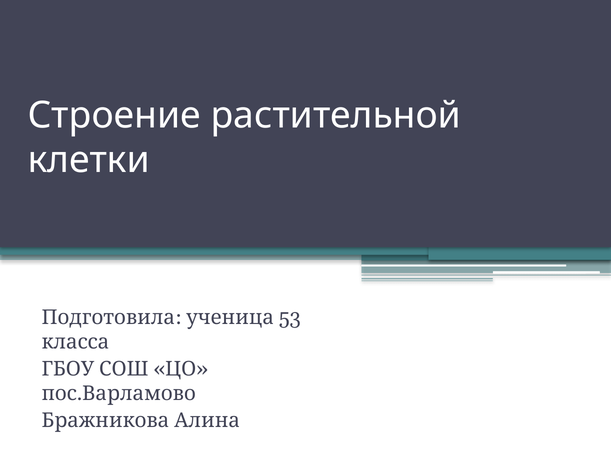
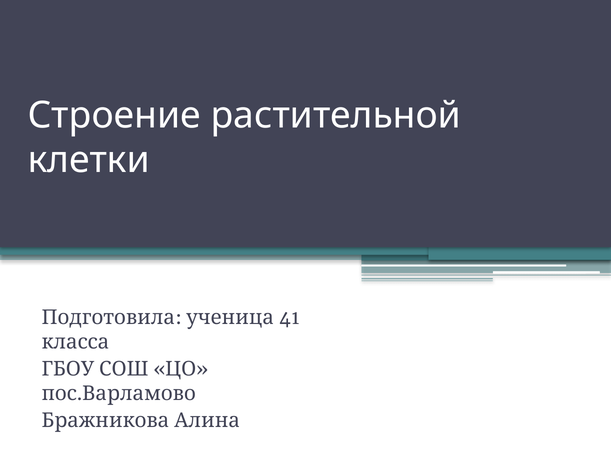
53: 53 -> 41
